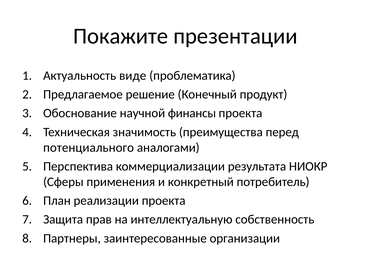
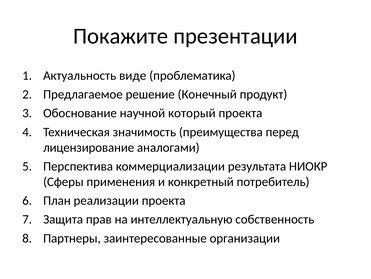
финансы: финансы -> который
потенциального: потенциального -> лицензирование
